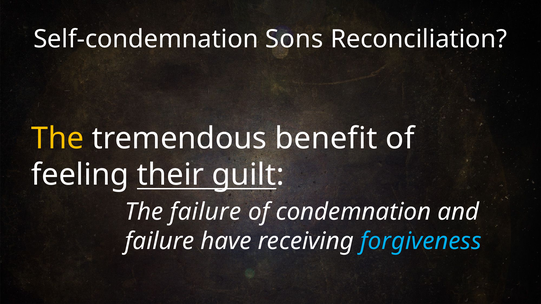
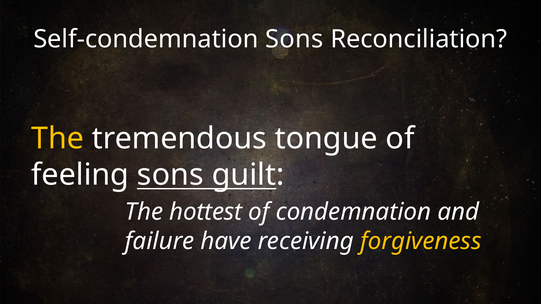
benefit: benefit -> tongue
feeling their: their -> sons
The failure: failure -> hottest
forgiveness colour: light blue -> yellow
